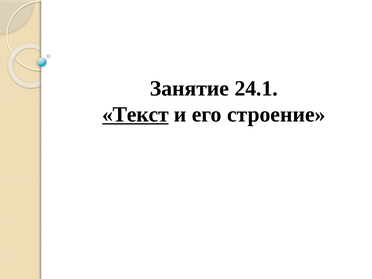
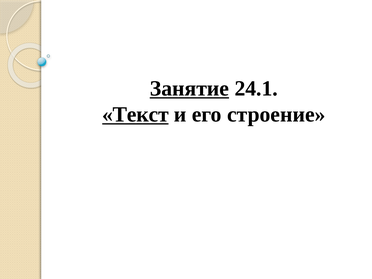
Занятие underline: none -> present
